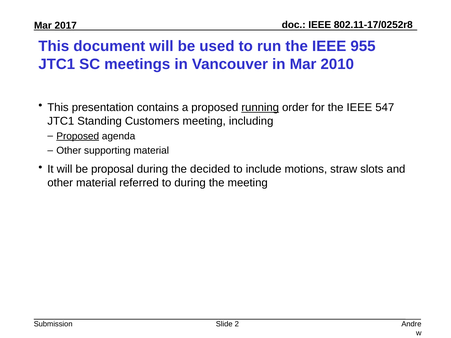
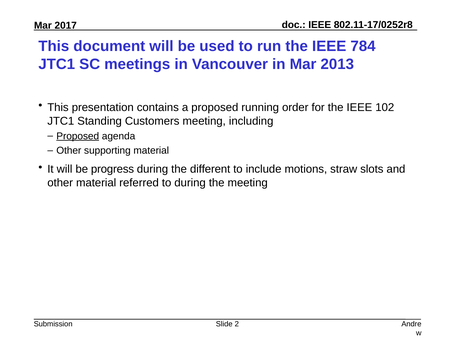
955: 955 -> 784
2010: 2010 -> 2013
running underline: present -> none
547: 547 -> 102
proposal: proposal -> progress
decided: decided -> different
